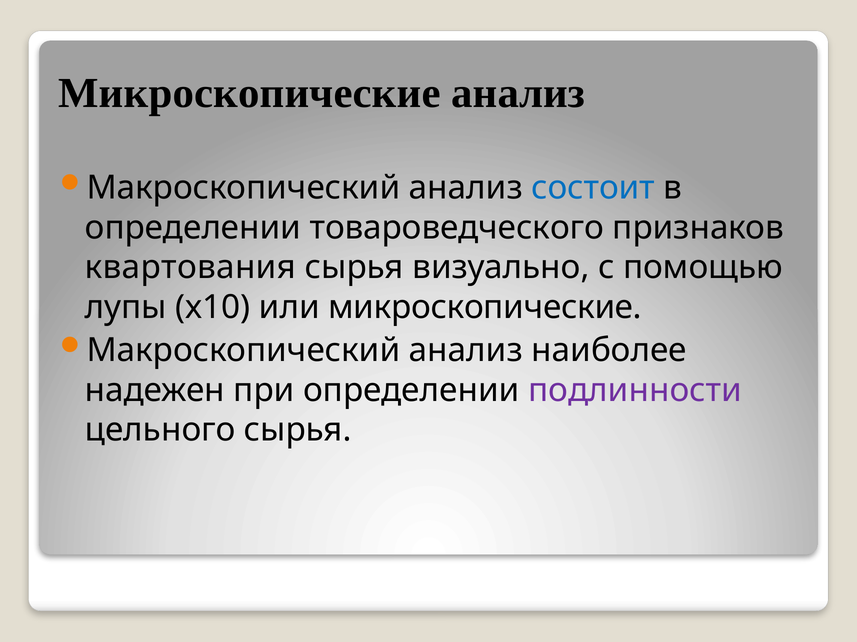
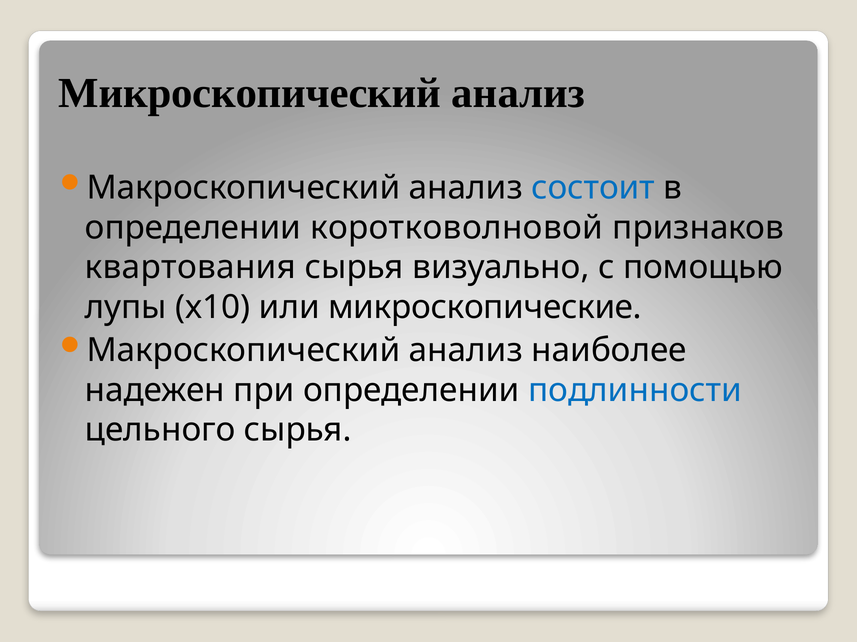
Микроскопические at (249, 93): Микроскопические -> Микроскопический
товароведческого: товароведческого -> коротковолновой
подлинности colour: purple -> blue
